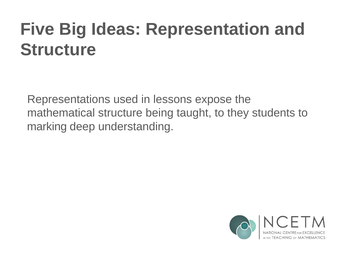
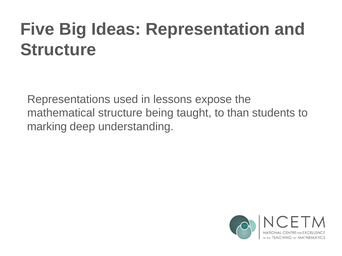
they: they -> than
